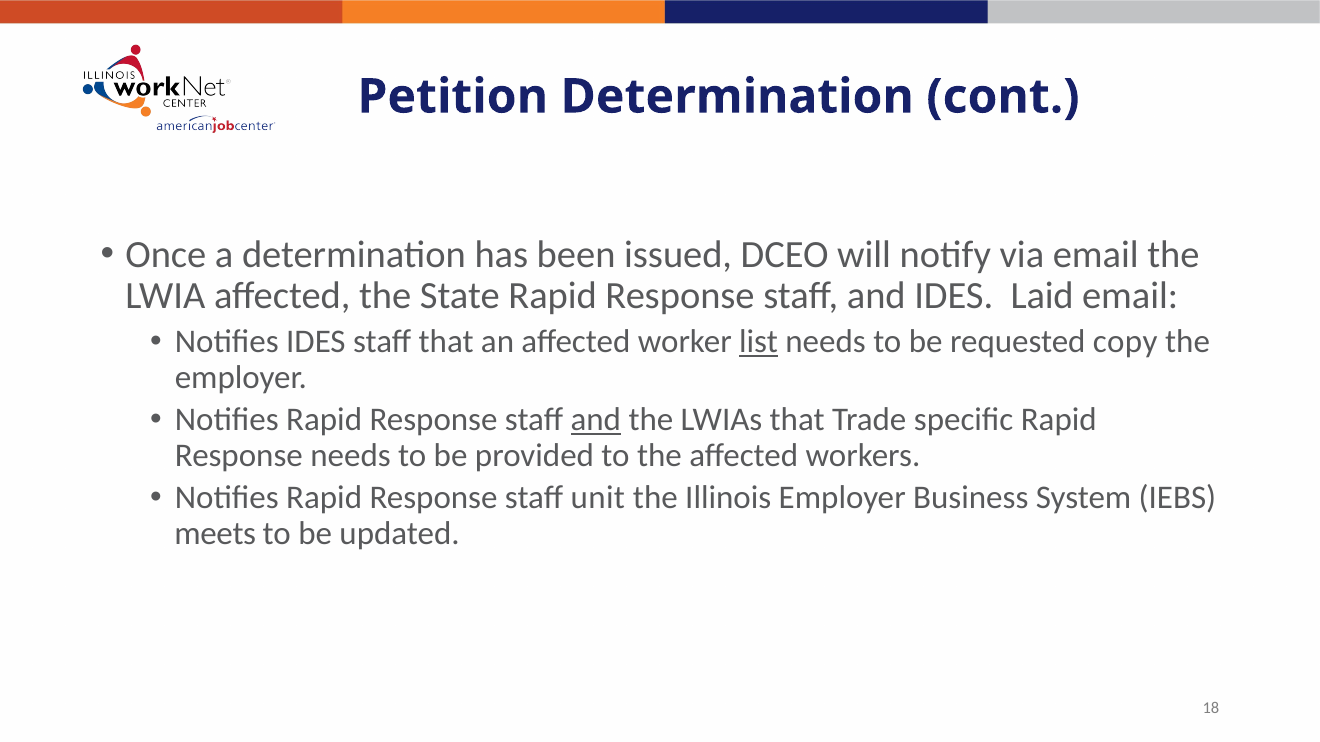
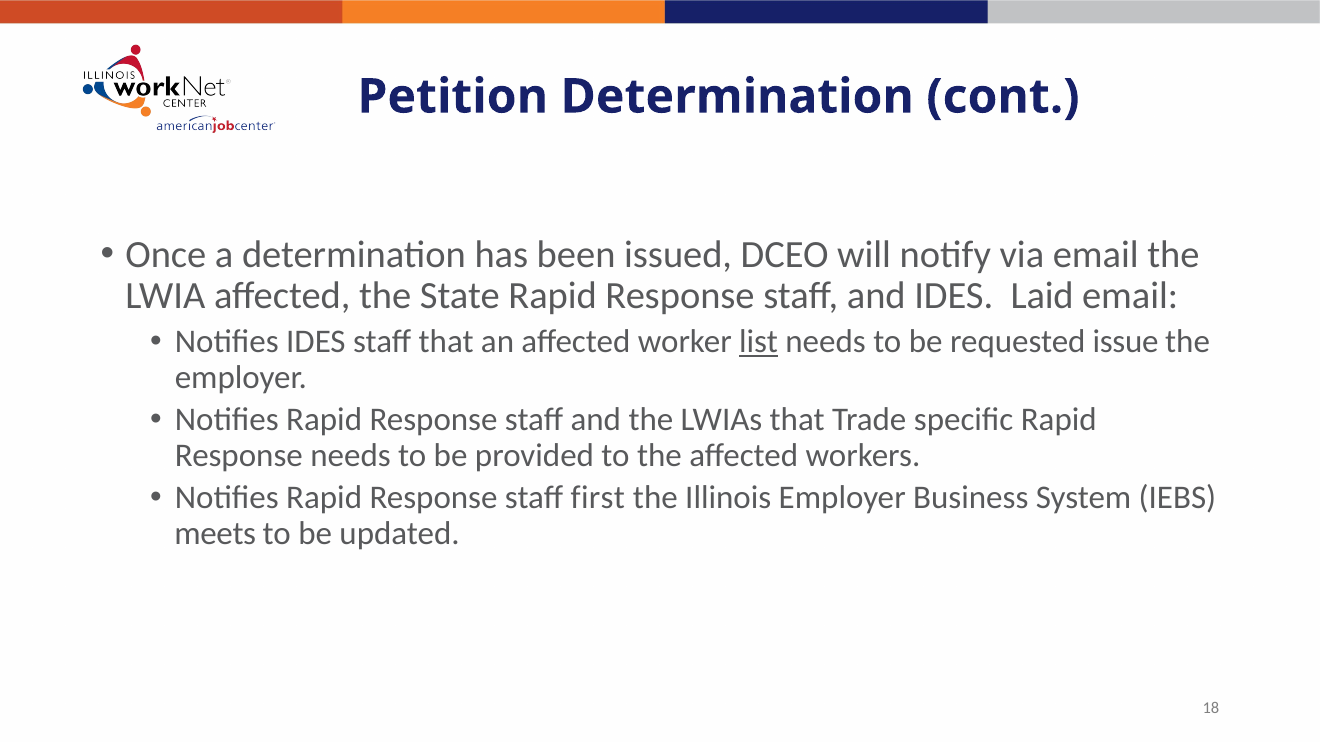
copy: copy -> issue
and at (596, 420) underline: present -> none
unit: unit -> first
